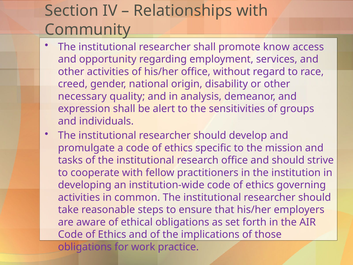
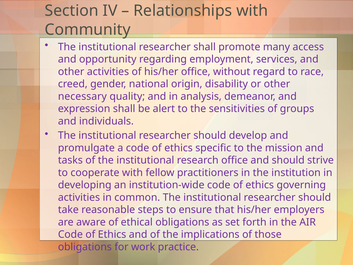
know: know -> many
